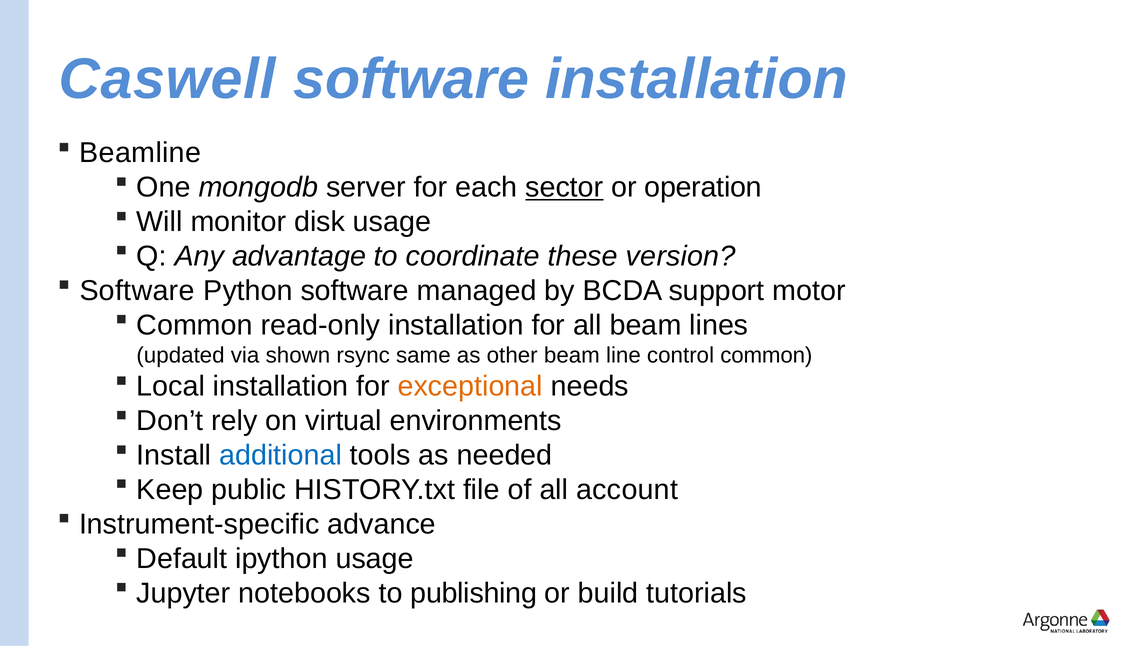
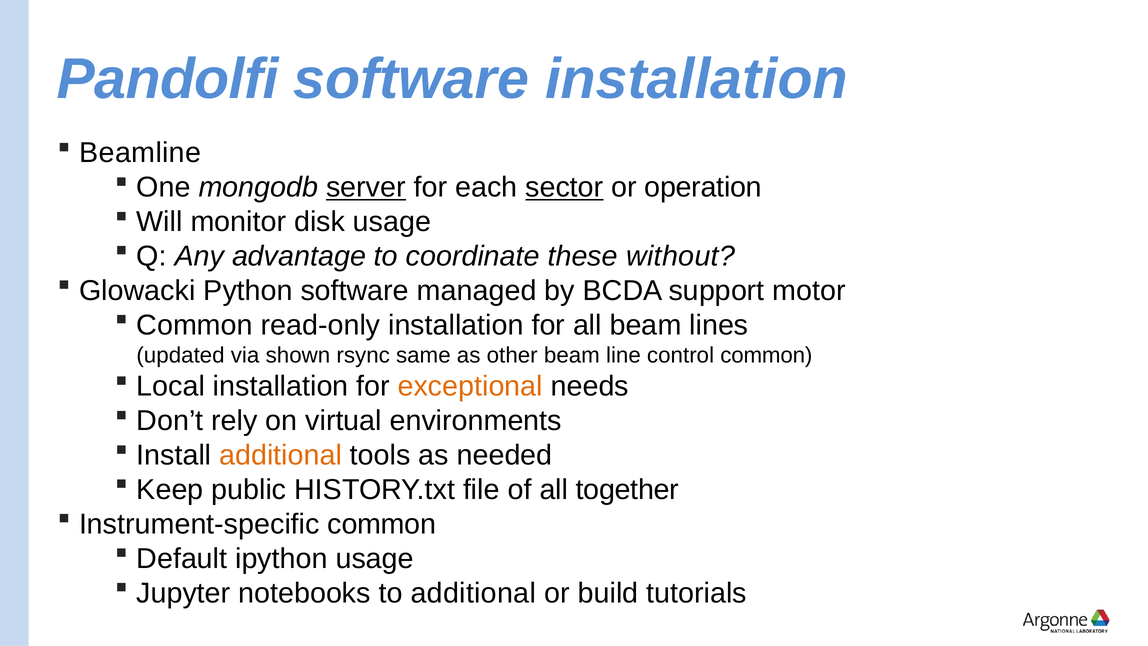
Caswell: Caswell -> Pandolfi
server underline: none -> present
version: version -> without
Software at (137, 291): Software -> Glowacki
additional at (281, 455) colour: blue -> orange
account: account -> together
Instrument-specific advance: advance -> common
to publishing: publishing -> additional
